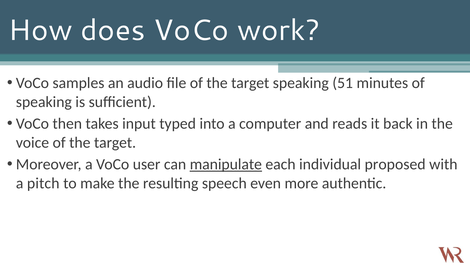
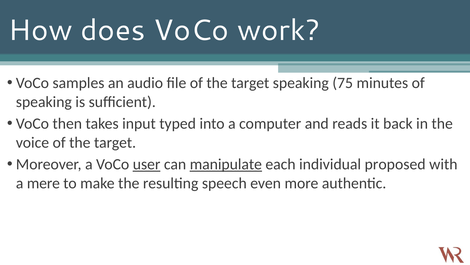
51: 51 -> 75
user underline: none -> present
pitch: pitch -> mere
